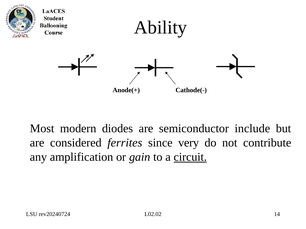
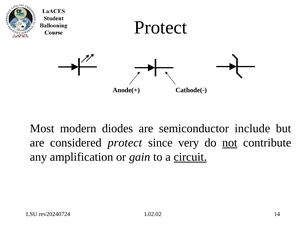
Ability at (161, 28): Ability -> Protect
considered ferrites: ferrites -> protect
not underline: none -> present
